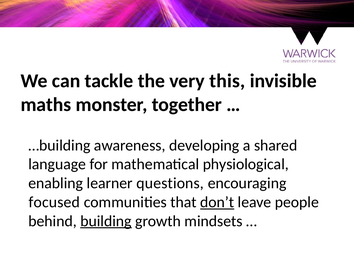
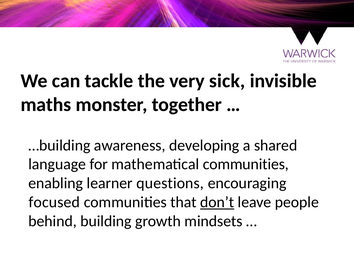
this: this -> sick
mathematical physiological: physiological -> communities
building underline: present -> none
